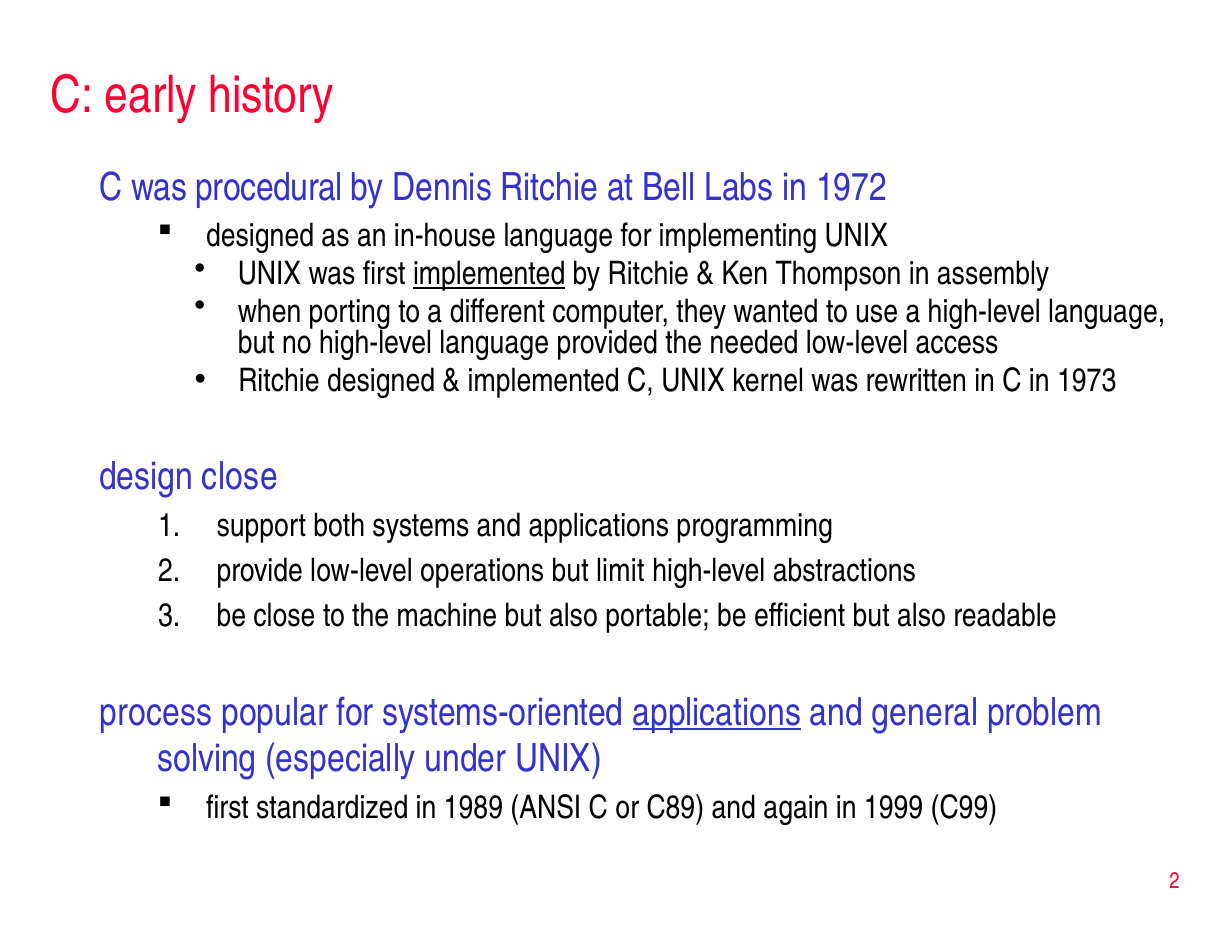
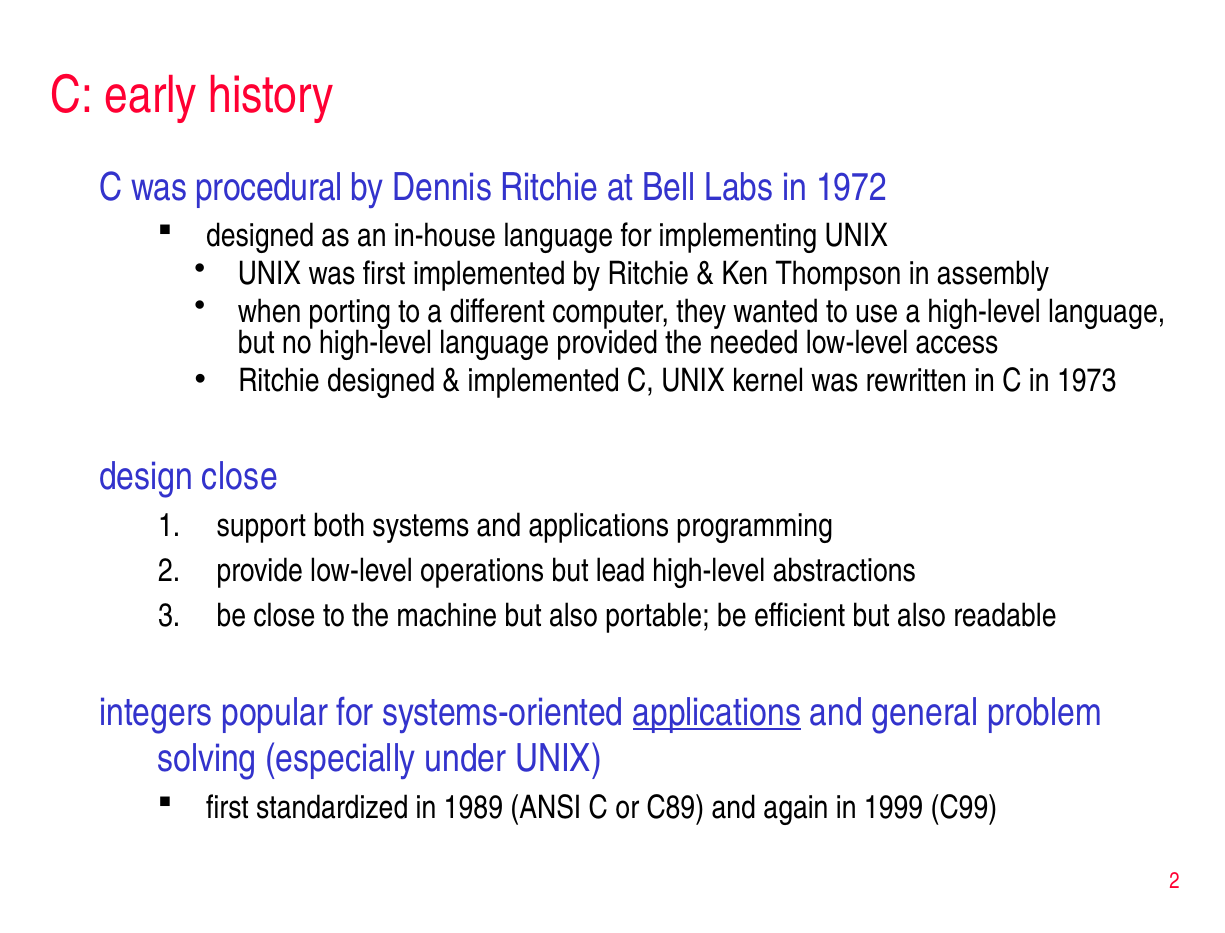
implemented at (489, 274) underline: present -> none
limit: limit -> lead
process: process -> integers
